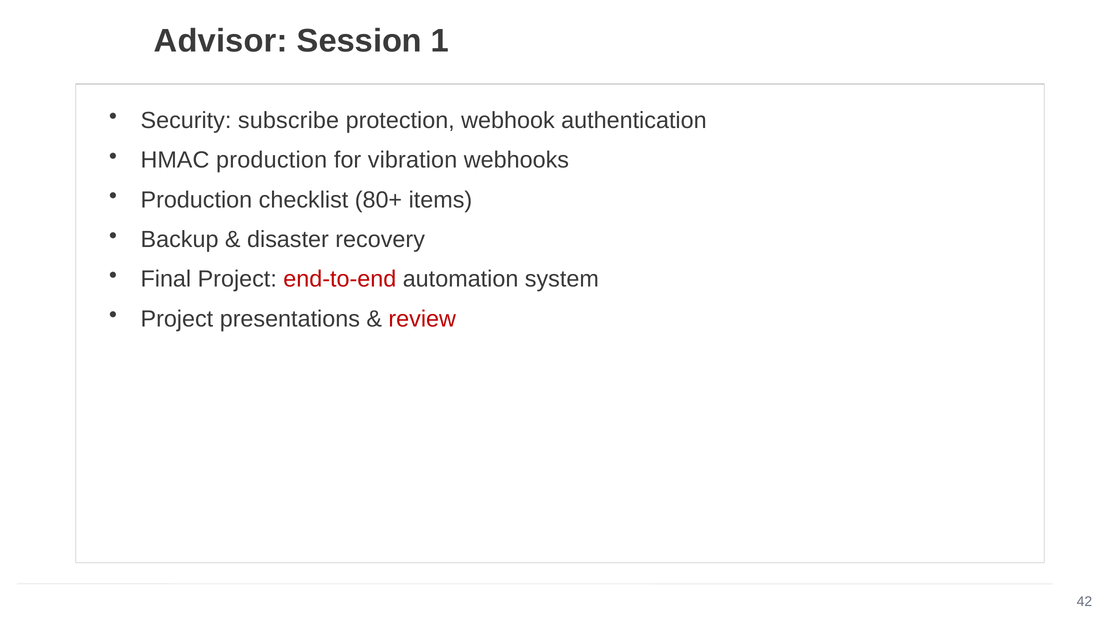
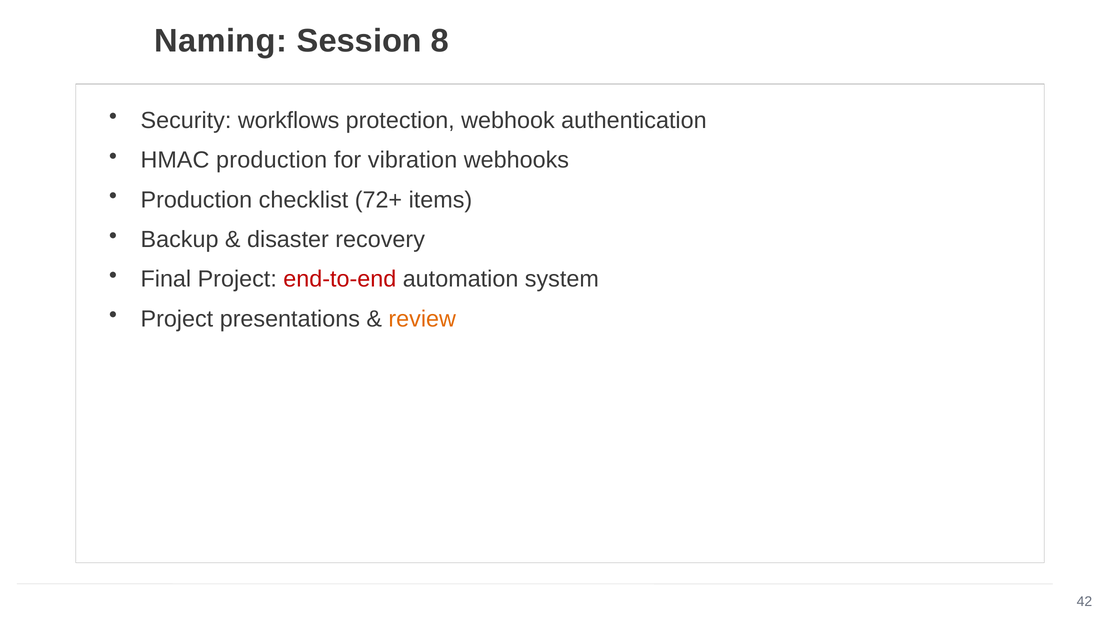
Advisor: Advisor -> Naming
1: 1 -> 8
subscribe: subscribe -> workflows
80+: 80+ -> 72+
review colour: red -> orange
